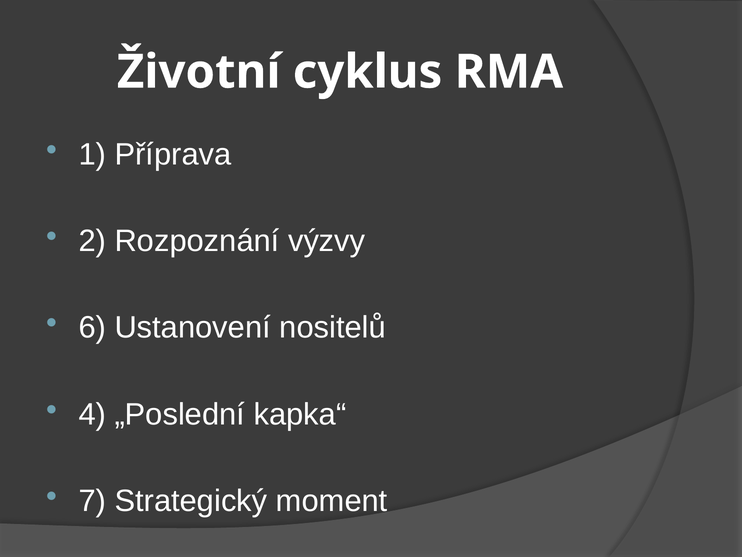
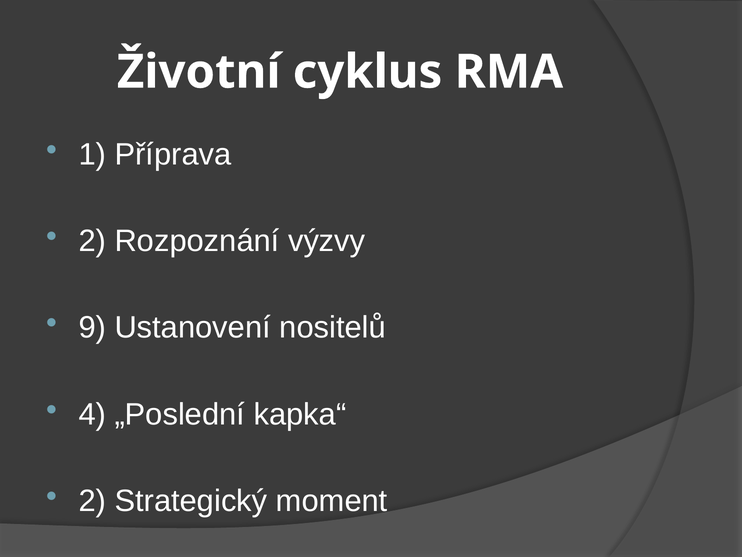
6: 6 -> 9
7 at (92, 501): 7 -> 2
